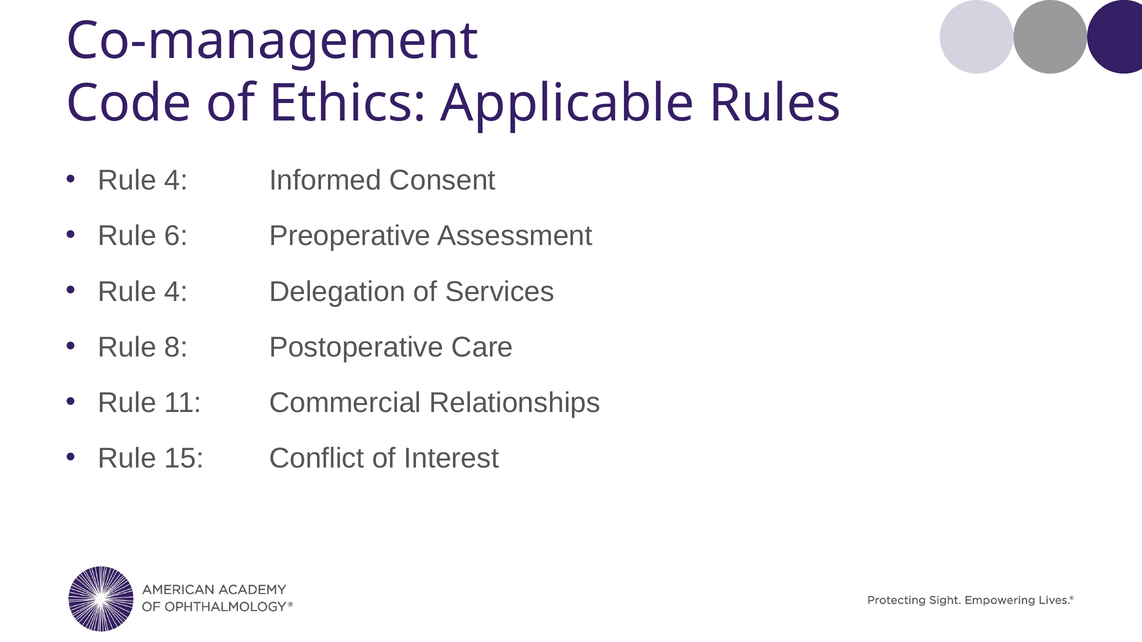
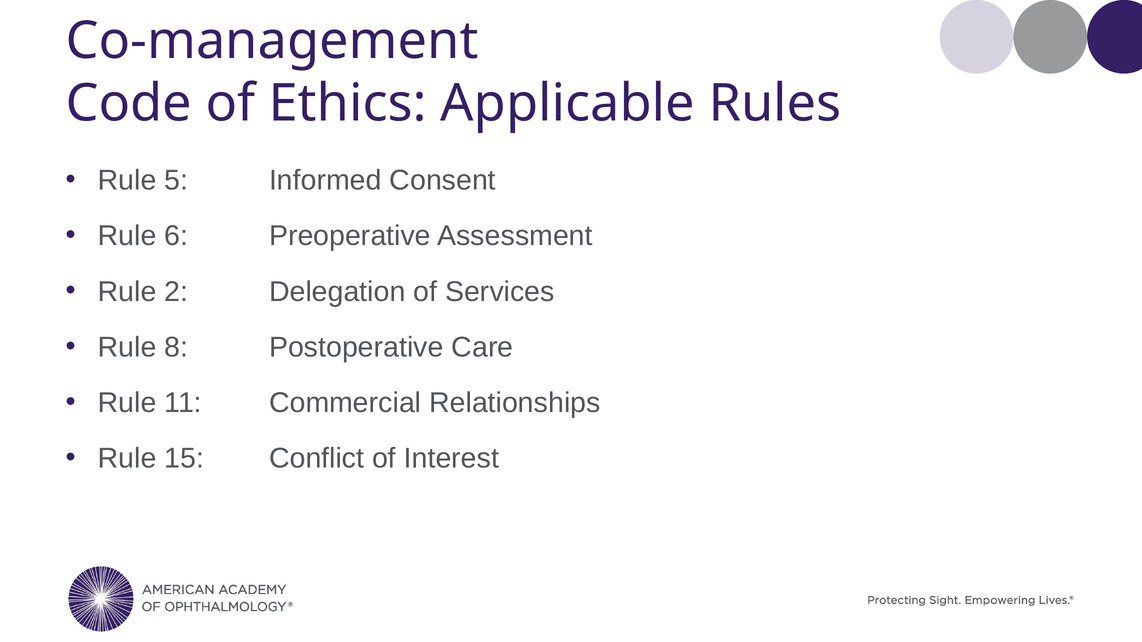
4 at (176, 180): 4 -> 5
4 at (176, 292): 4 -> 2
